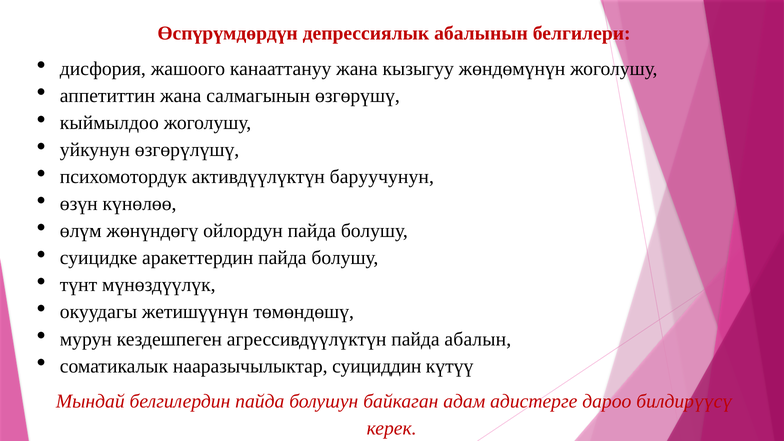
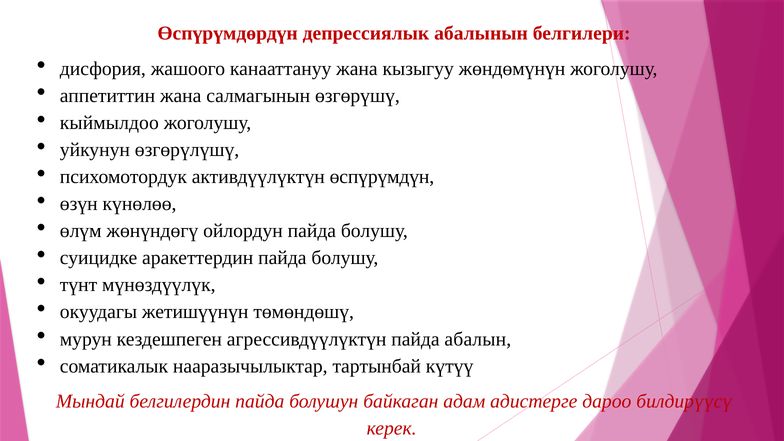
баруучунун: баруучунун -> өспүрүмдүн
суициддин: суициддин -> тартынбай
